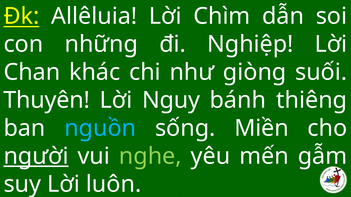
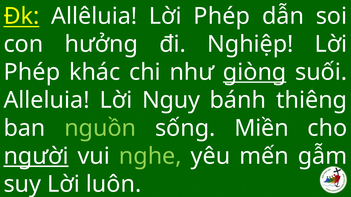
Allêluia Lời Chìm: Chìm -> Phép
những: những -> hưởng
Chan at (32, 72): Chan -> Phép
giòng underline: none -> present
Thuyên: Thuyên -> Alleluia
nguồn colour: light blue -> light green
